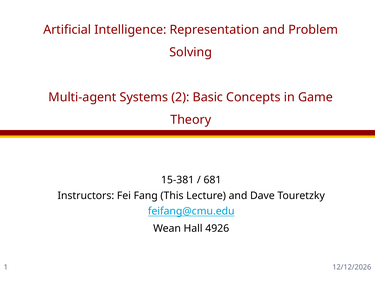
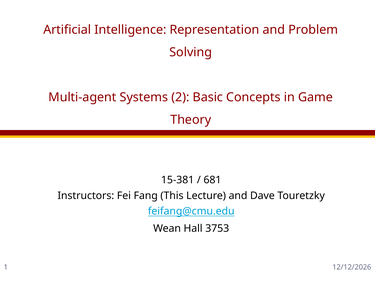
4926: 4926 -> 3753
